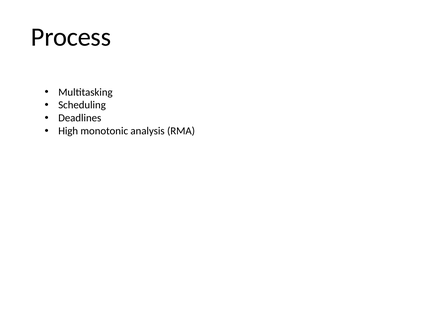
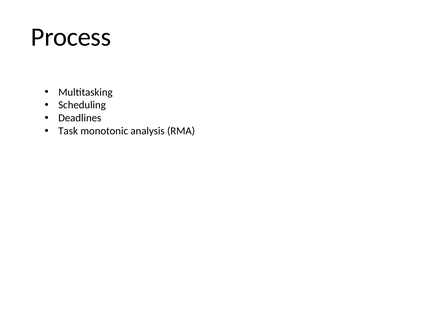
High: High -> Task
